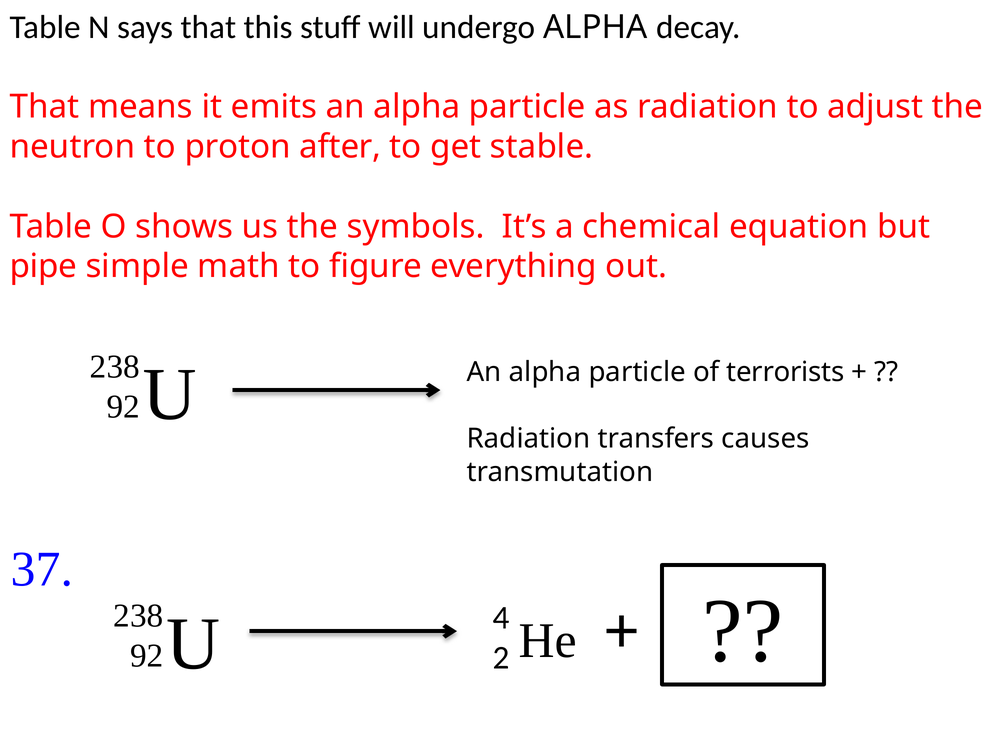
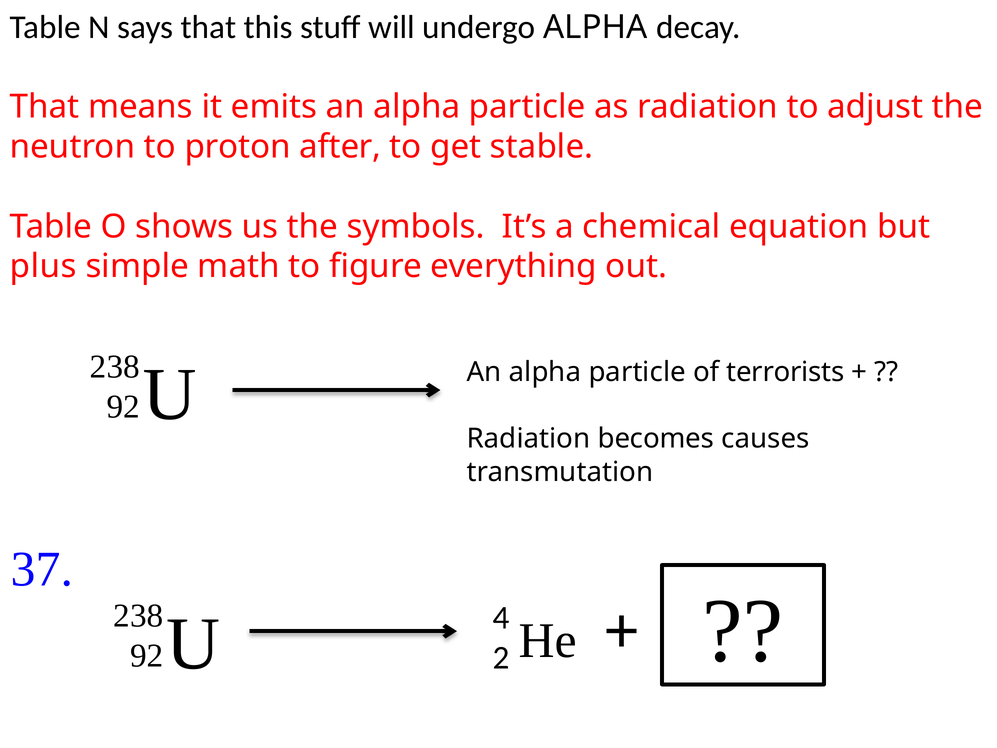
pipe: pipe -> plus
transfers: transfers -> becomes
